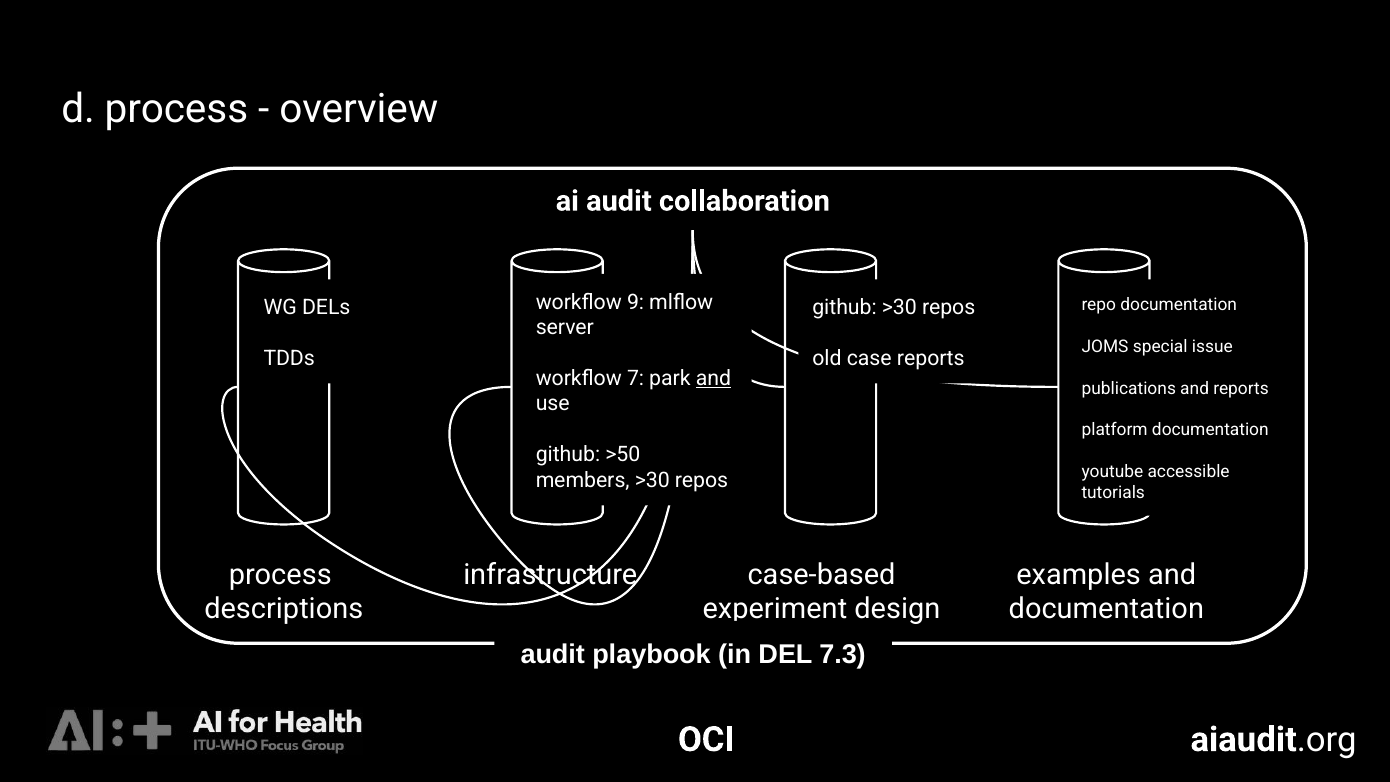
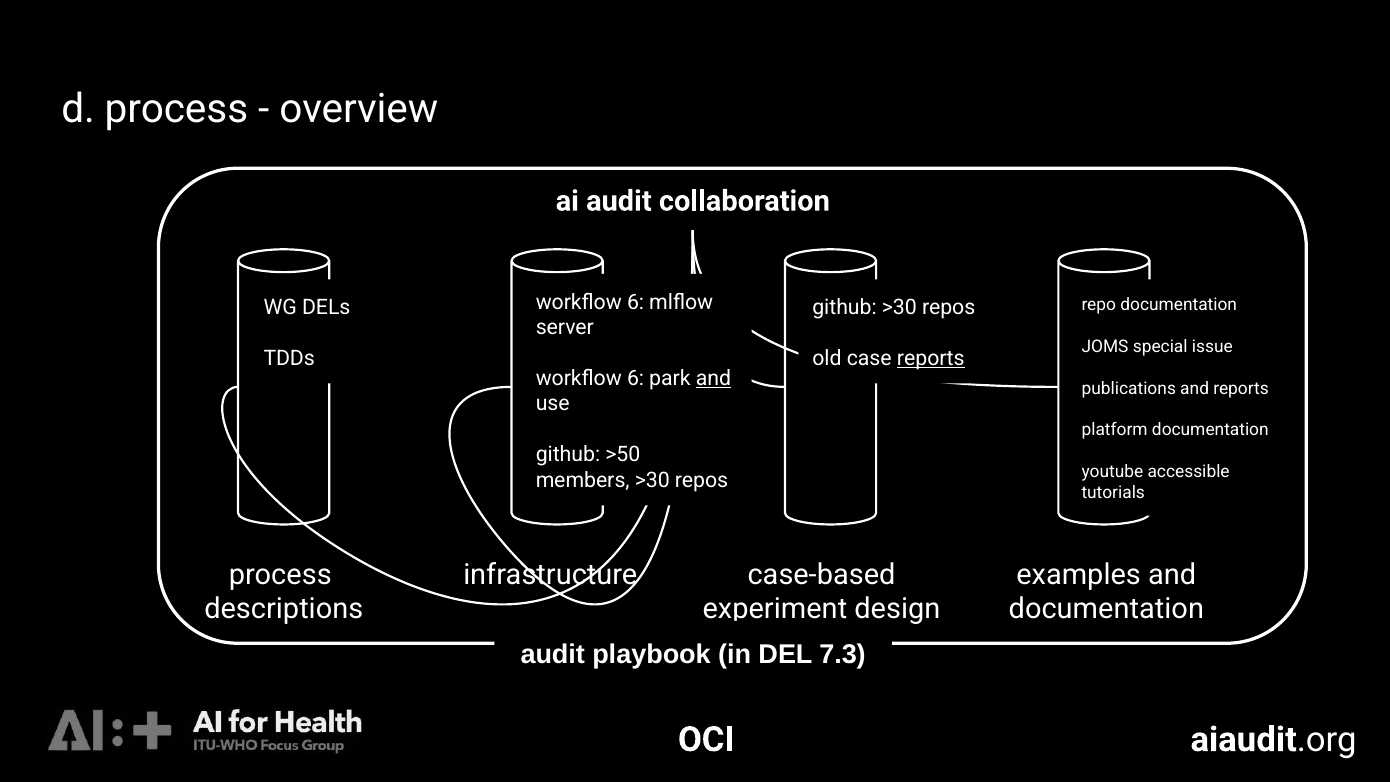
9 at (636, 302): 9 -> 6
reports at (931, 358) underline: none -> present
7 at (636, 378): 7 -> 6
